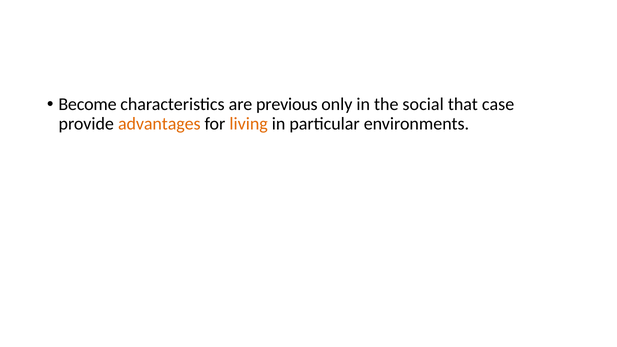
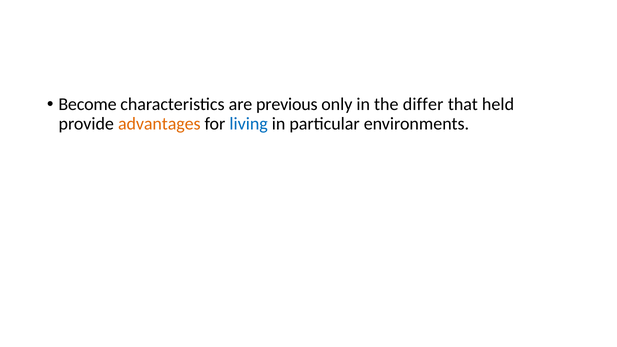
social: social -> differ
case: case -> held
living colour: orange -> blue
